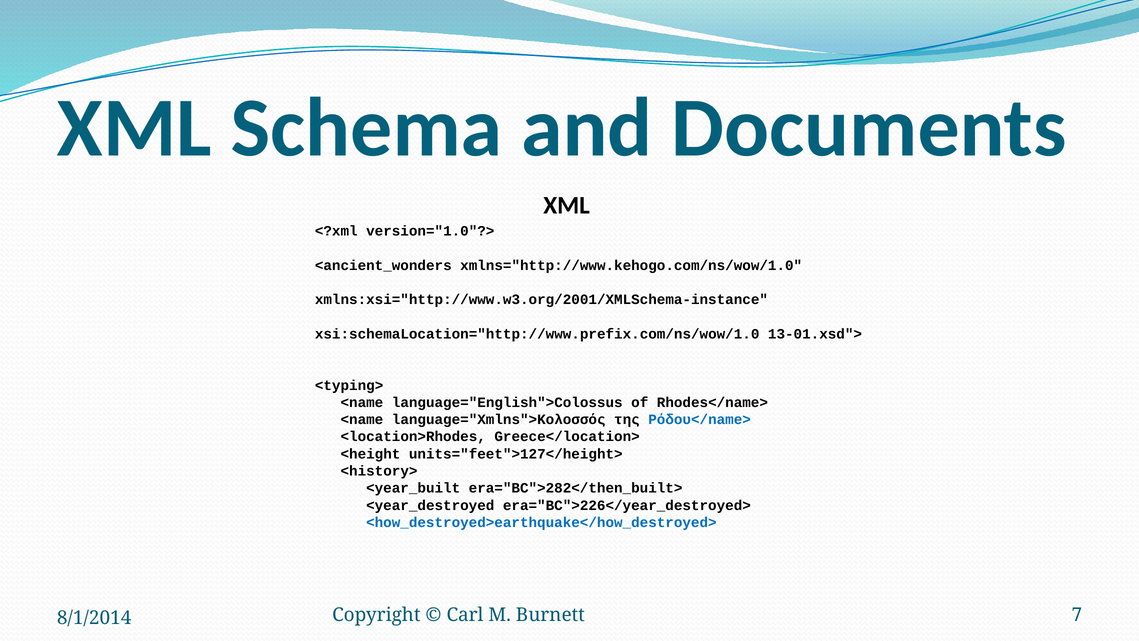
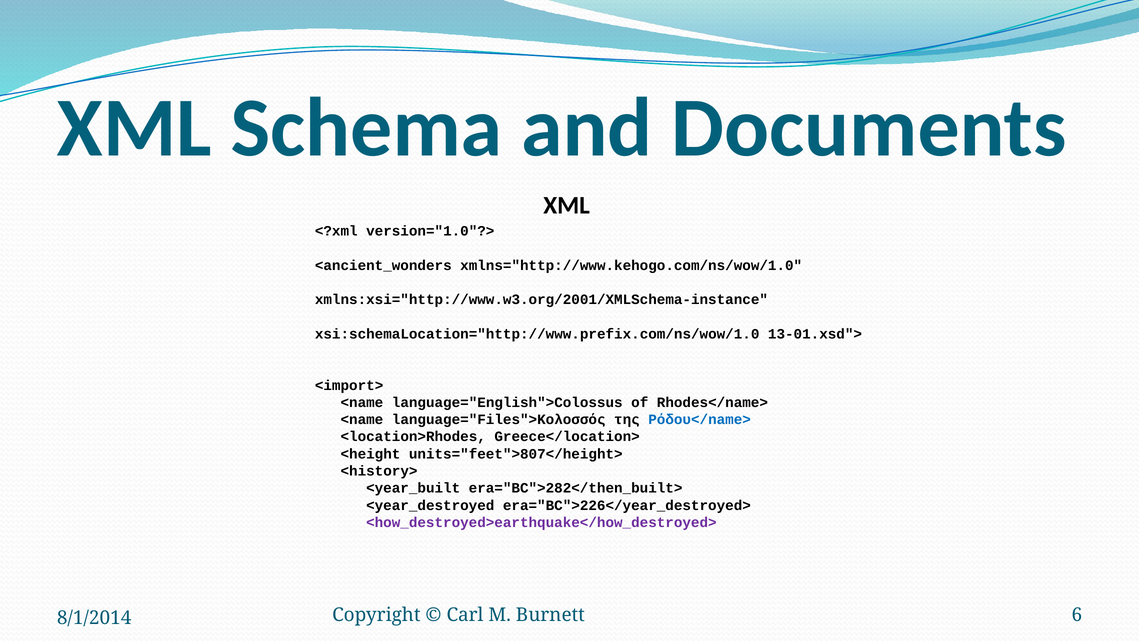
<typing>: <typing> -> <import>
language="Xmlns">Κολοσσός: language="Xmlns">Κολοσσός -> language="Files">Κολοσσός
units="feet">127</height>: units="feet">127</height> -> units="feet">807</height>
<how_destroyed>earthquake</how_destroyed> colour: blue -> purple
7: 7 -> 6
